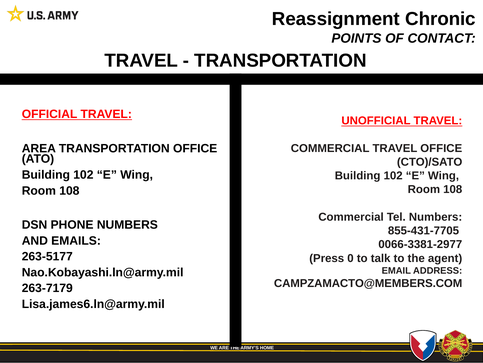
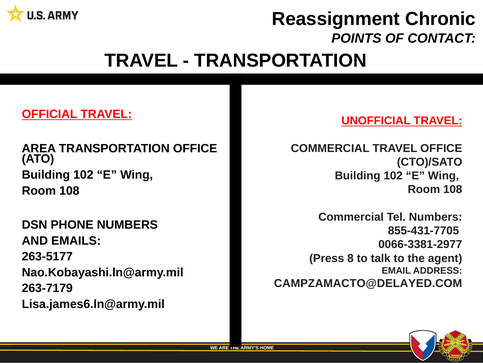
0: 0 -> 8
CAMPZAMACTO@MEMBERS.COM: CAMPZAMACTO@MEMBERS.COM -> CAMPZAMACTO@DELAYED.COM
